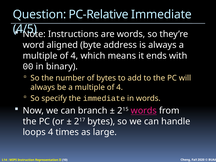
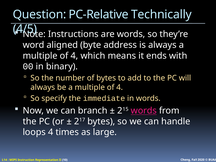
PC-Relative Immediate: Immediate -> Technically
